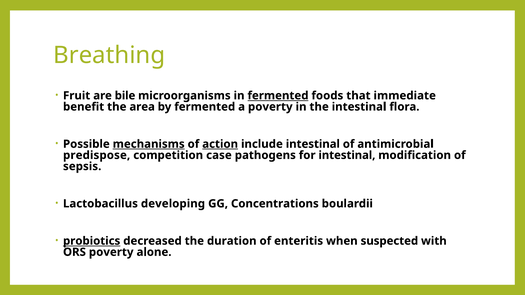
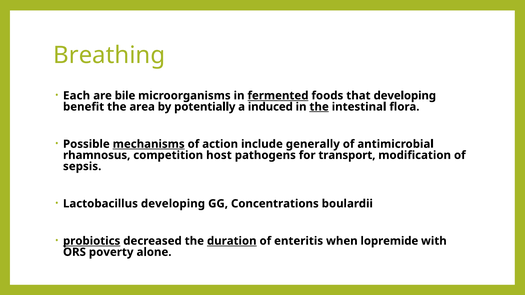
Fruit: Fruit -> Each
that immediate: immediate -> developing
by fermented: fermented -> potentially
a poverty: poverty -> induced
the at (319, 107) underline: none -> present
action underline: present -> none
include intestinal: intestinal -> generally
predispose: predispose -> rhamnosus
case: case -> host
for intestinal: intestinal -> transport
duration underline: none -> present
suspected: suspected -> lopremide
